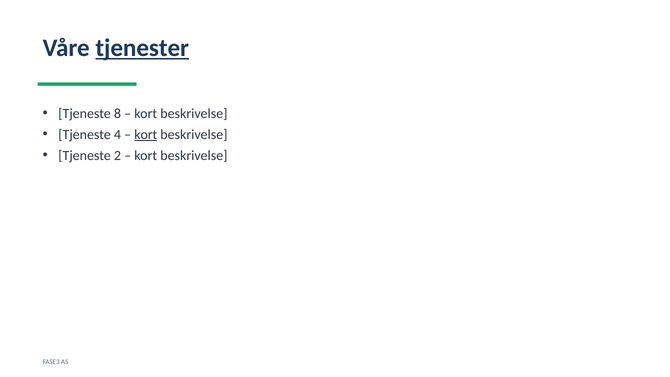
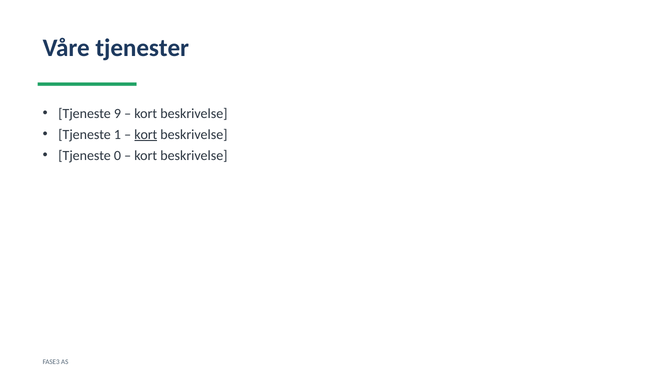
tjenester underline: present -> none
8: 8 -> 9
4: 4 -> 1
2: 2 -> 0
